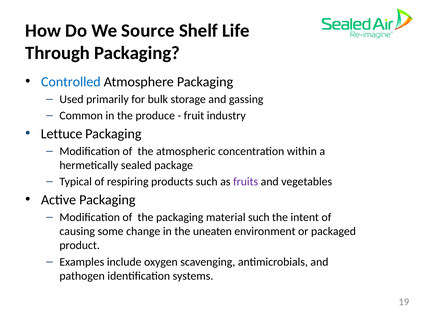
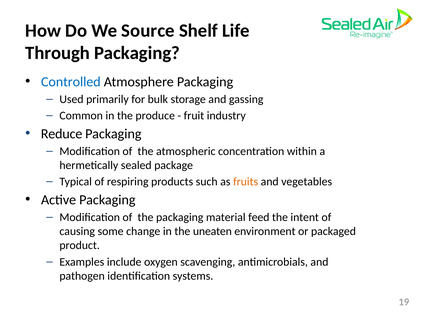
Lettuce: Lettuce -> Reduce
fruits colour: purple -> orange
material such: such -> feed
